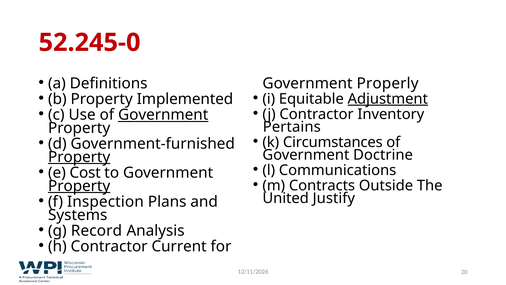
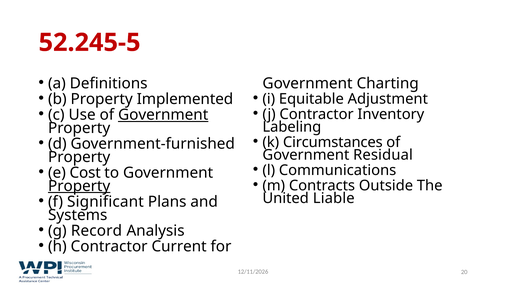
52.245-0: 52.245-0 -> 52.245-5
Properly: Properly -> Charting
Adjustment underline: present -> none
Pertains: Pertains -> Labeling
Doctrine: Doctrine -> Residual
Property at (79, 157) underline: present -> none
Inspection: Inspection -> Significant
Justify: Justify -> Liable
